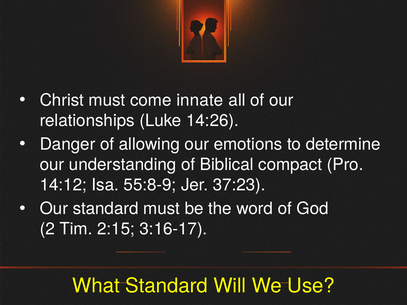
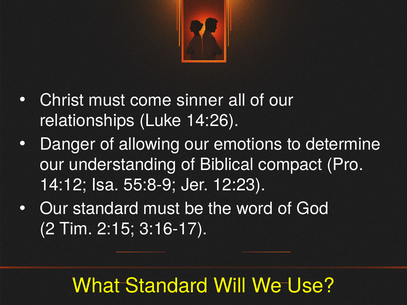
innate: innate -> sinner
37:23: 37:23 -> 12:23
